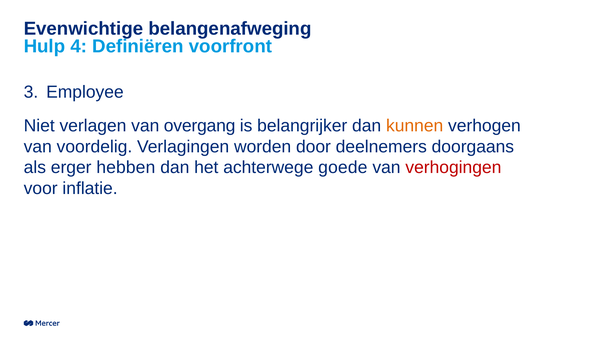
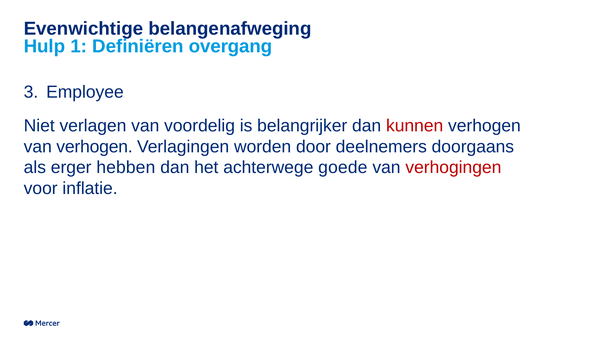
4: 4 -> 1
voorfront: voorfront -> overgang
overgang: overgang -> voordelig
kunnen colour: orange -> red
van voordelig: voordelig -> verhogen
